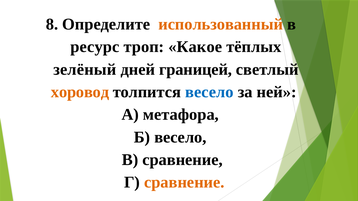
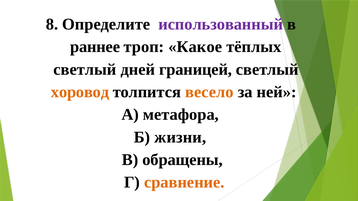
использованный colour: orange -> purple
ресурс: ресурс -> раннее
зелёный at (85, 70): зелёный -> светлый
весело at (209, 92) colour: blue -> orange
Б весело: весело -> жизни
В сравнение: сравнение -> обращены
